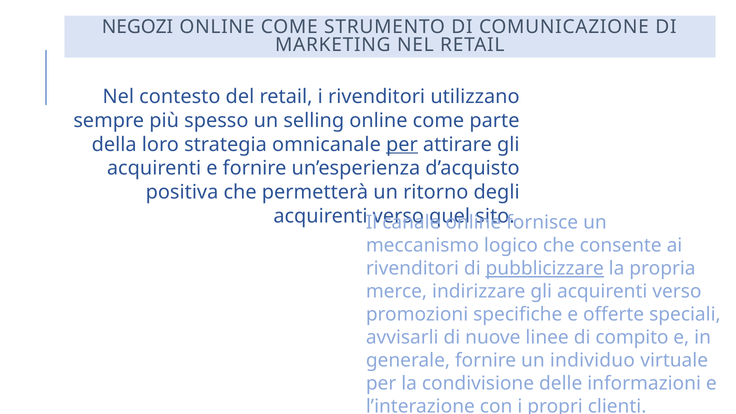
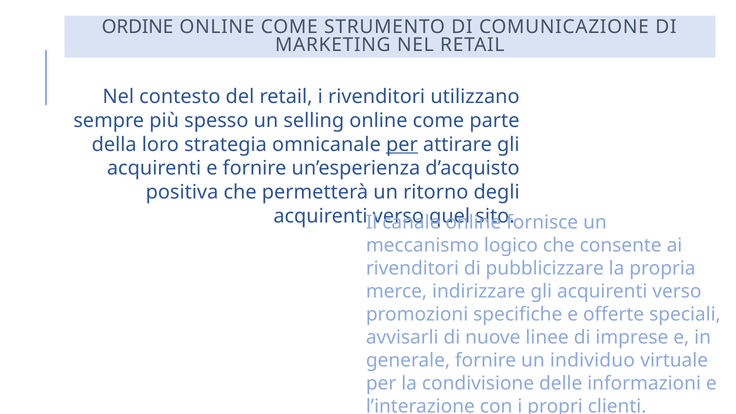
NEGOZI: NEGOZI -> ORDINE
pubblicizzare underline: present -> none
compito: compito -> imprese
